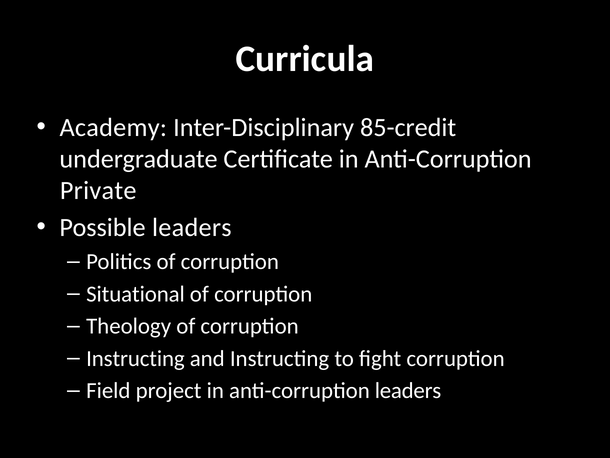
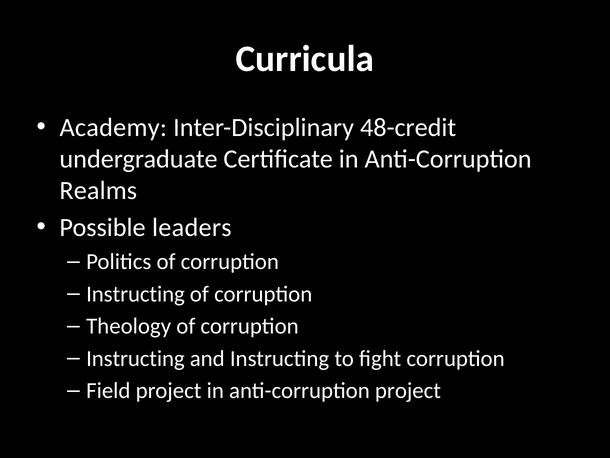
85-credit: 85-credit -> 48-credit
Private: Private -> Realms
Situational at (136, 294): Situational -> Instructing
anti-corruption leaders: leaders -> project
